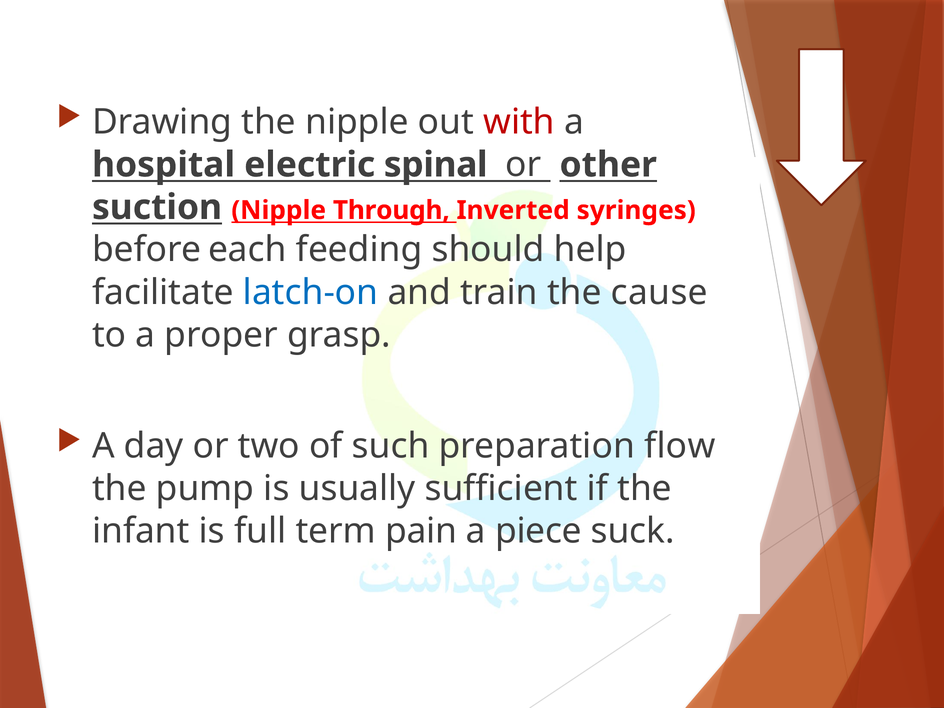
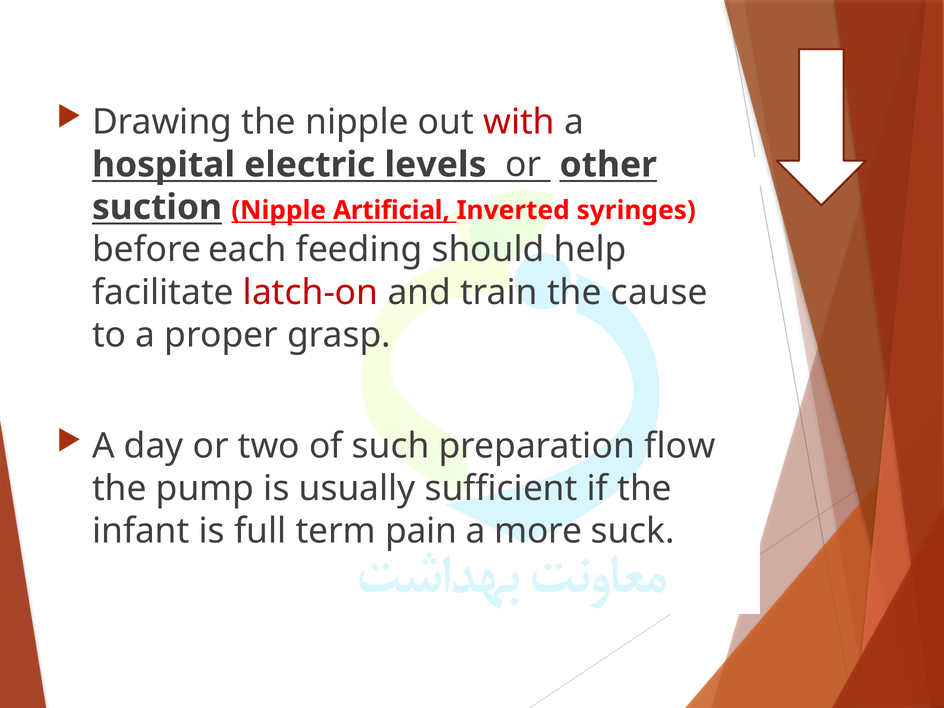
spinal: spinal -> levels
Through: Through -> Artificial
latch-on colour: blue -> red
piece: piece -> more
